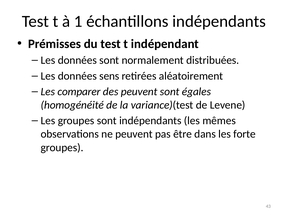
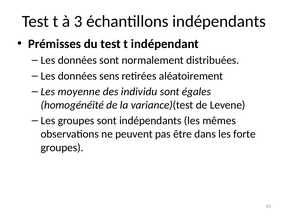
1: 1 -> 3
comparer: comparer -> moyenne
des peuvent: peuvent -> individu
